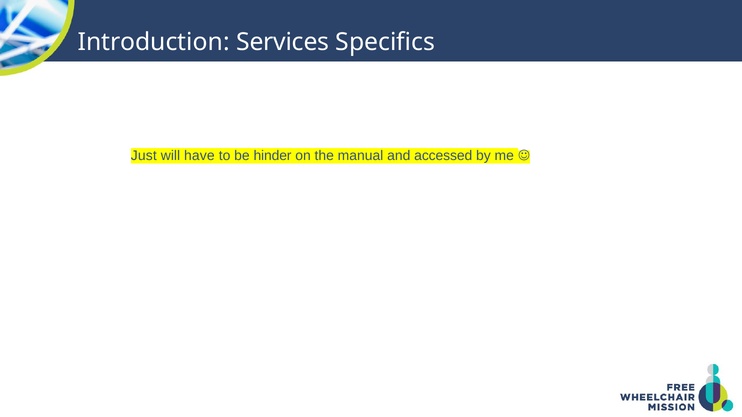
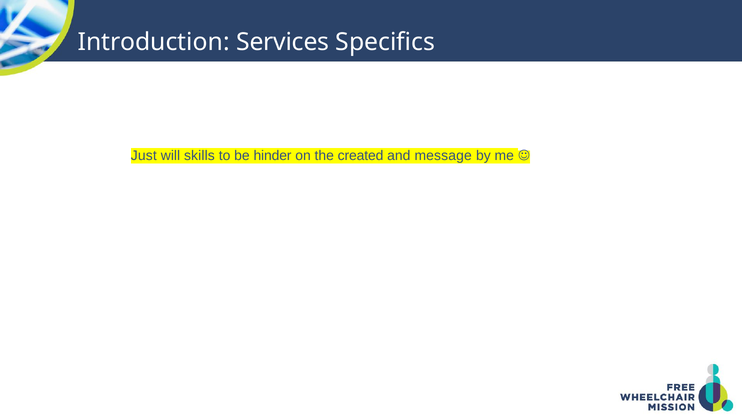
have: have -> skills
manual: manual -> created
accessed: accessed -> message
